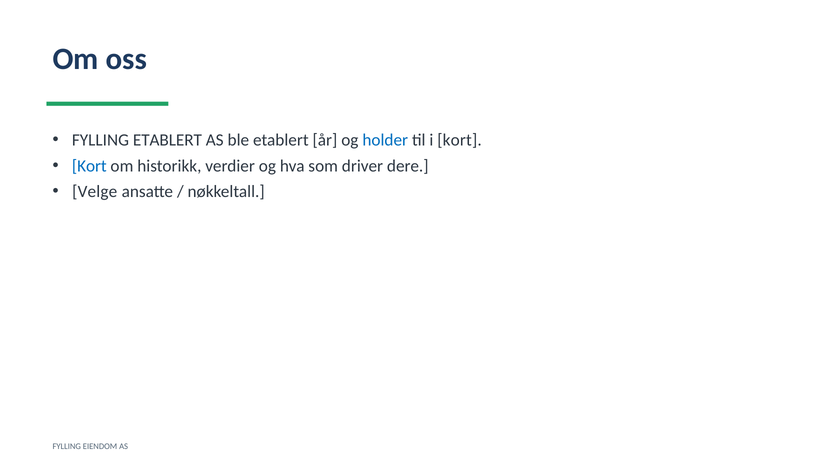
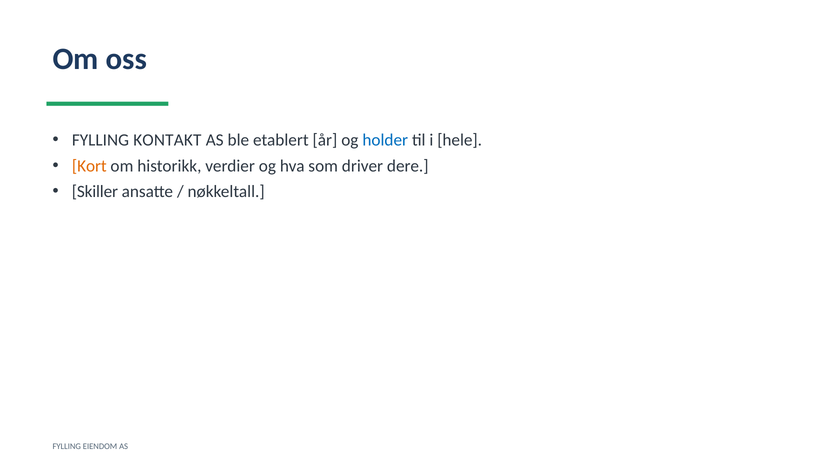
FYLLING ETABLERT: ETABLERT -> KONTAKT
i kort: kort -> hele
Kort at (89, 166) colour: blue -> orange
Velge: Velge -> Skiller
